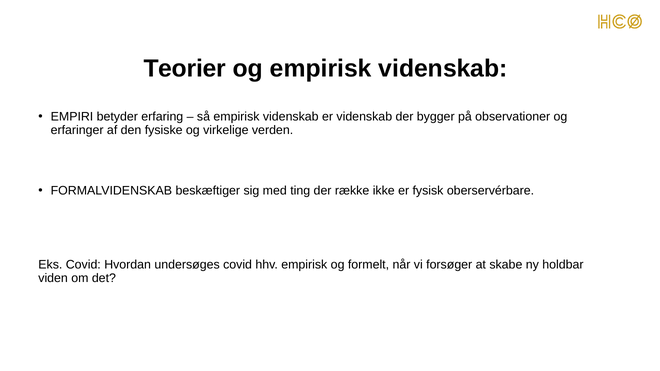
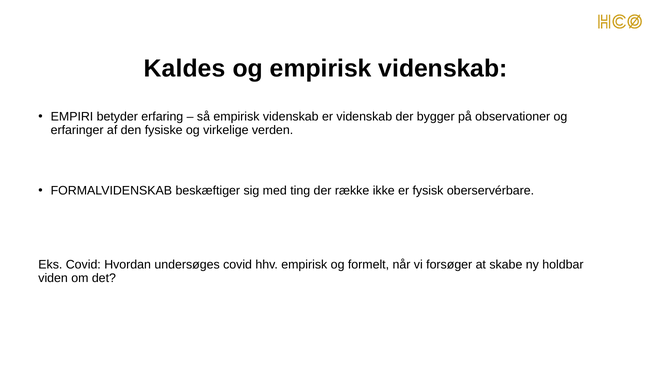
Teorier: Teorier -> Kaldes
